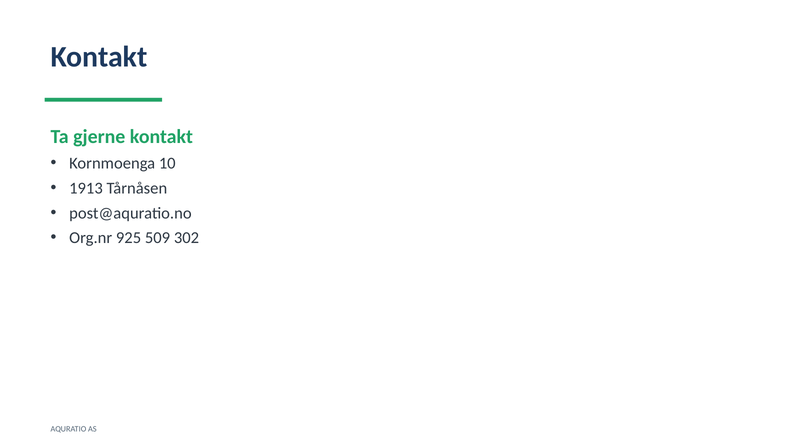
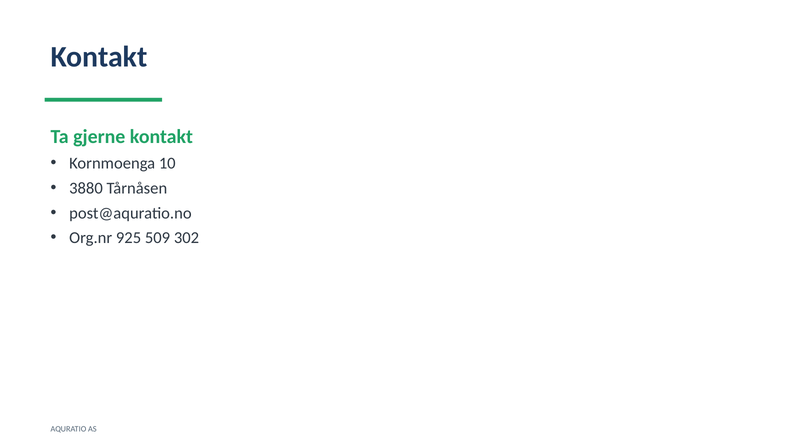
1913: 1913 -> 3880
